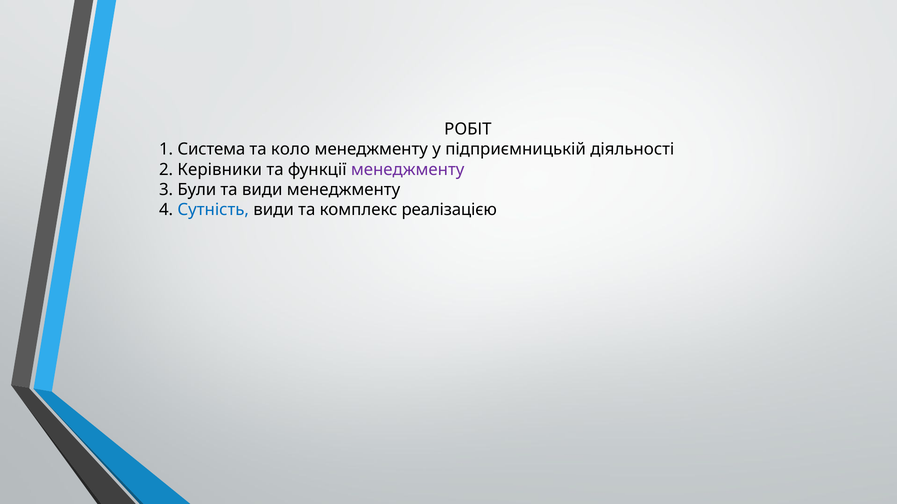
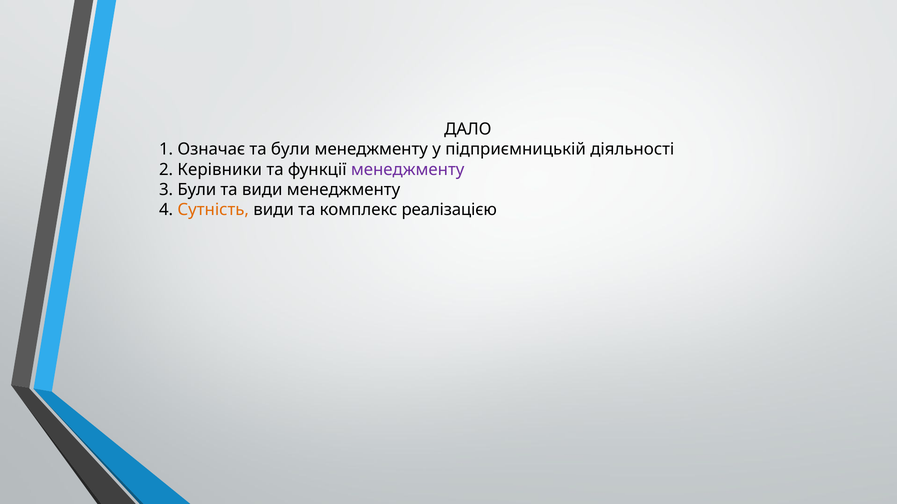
РОБІТ: РОБІТ -> ДАЛО
Система: Система -> Означає
та коло: коло -> були
Сутність colour: blue -> orange
